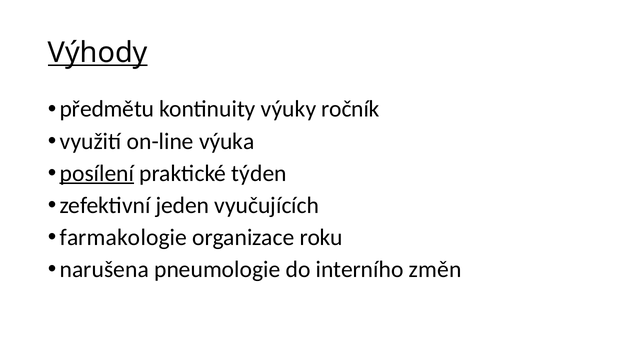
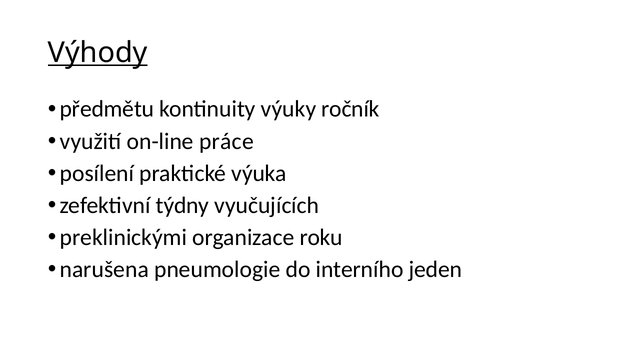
výuka: výuka -> práce
posílení underline: present -> none
týden: týden -> výuka
jeden: jeden -> týdny
farmakologie: farmakologie -> preklinickými
změn: změn -> jeden
